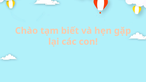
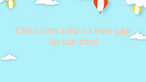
biết: biết -> tiếp
